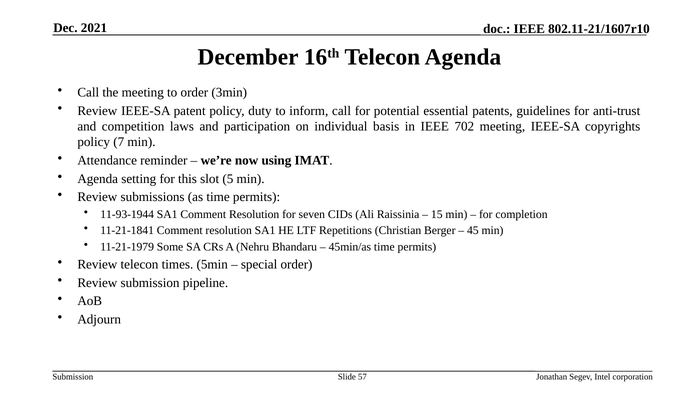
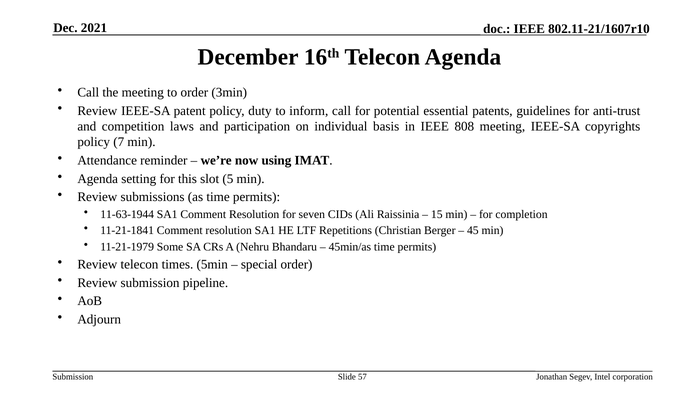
702: 702 -> 808
11-93-1944: 11-93-1944 -> 11-63-1944
